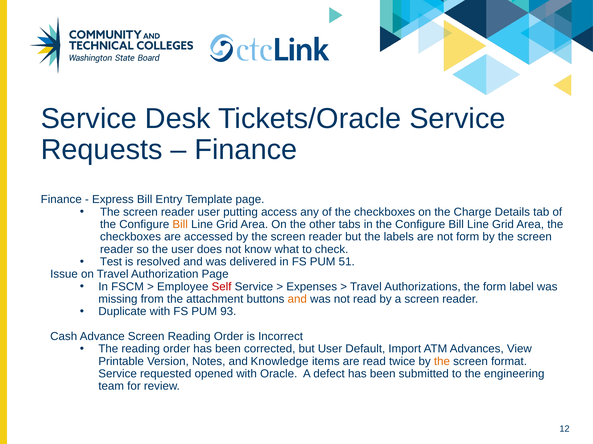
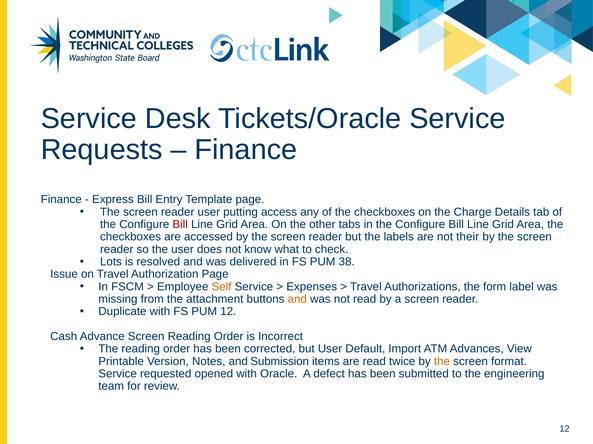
Bill at (180, 225) colour: orange -> red
not form: form -> their
Test: Test -> Lots
51: 51 -> 38
Self colour: red -> orange
PUM 93: 93 -> 12
Knowledge: Knowledge -> Submission
